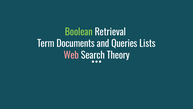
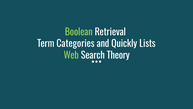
Documents: Documents -> Categories
Queries: Queries -> Quickly
Web colour: pink -> light green
